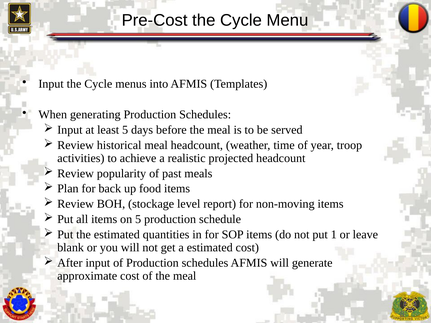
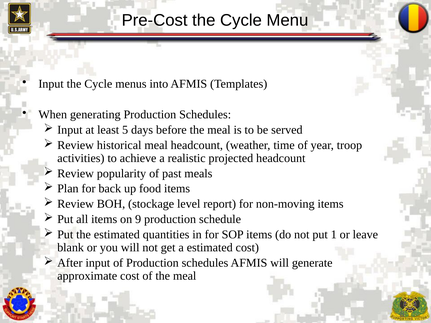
on 5: 5 -> 9
